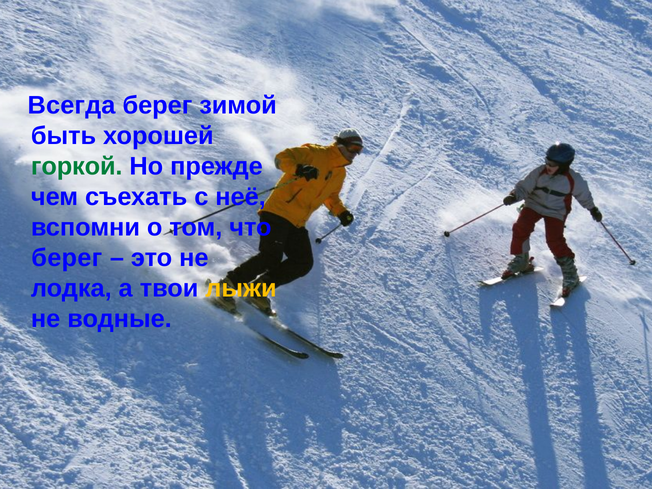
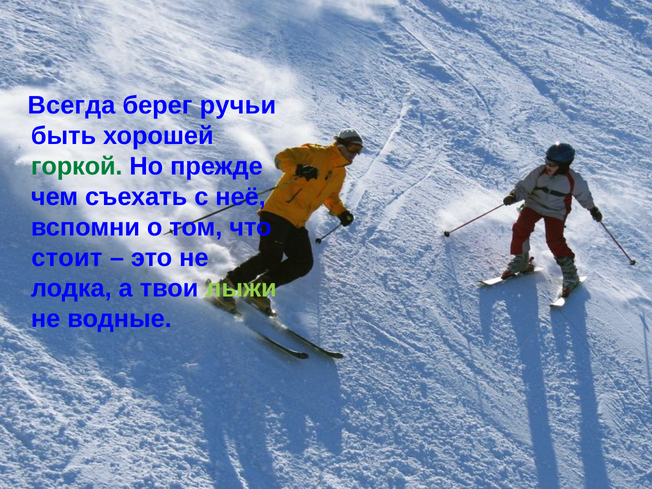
зимой: зимой -> ручьи
берег at (67, 258): берег -> стоит
лыжи colour: yellow -> light green
